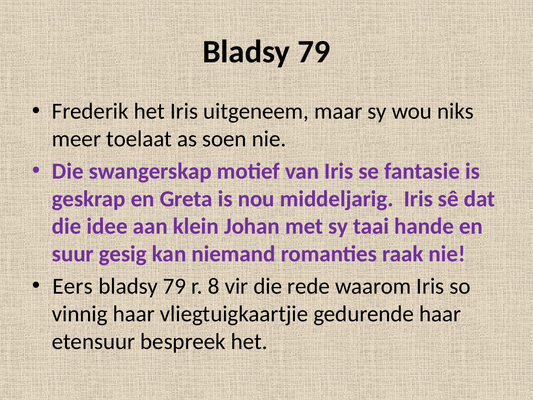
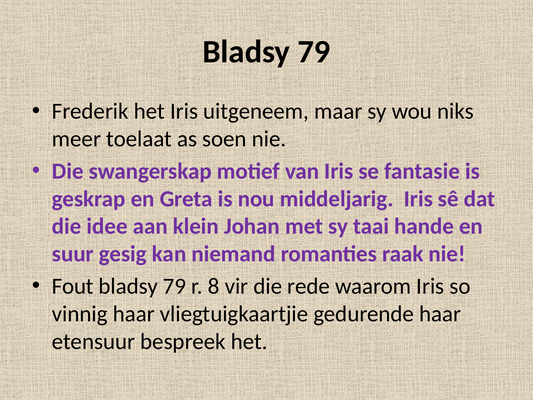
Eers: Eers -> Fout
